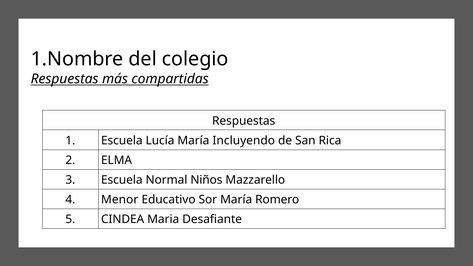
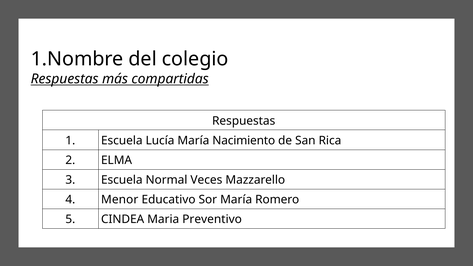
Incluyendo: Incluyendo -> Nacimiento
Niños: Niños -> Veces
Desafiante: Desafiante -> Preventivo
